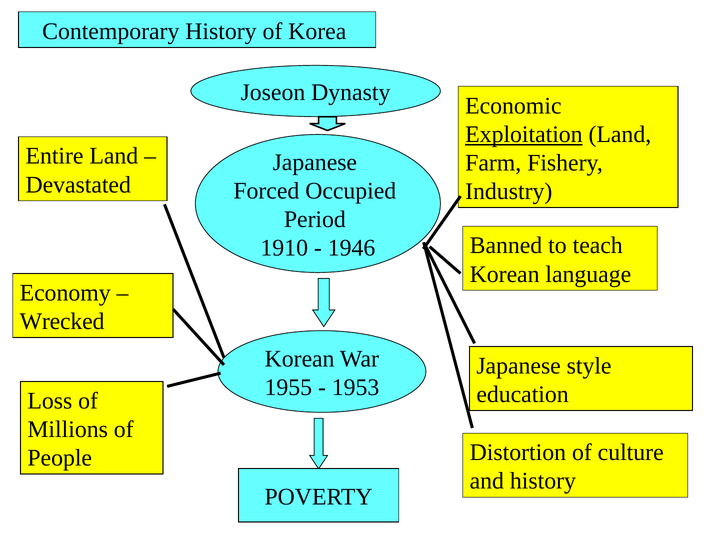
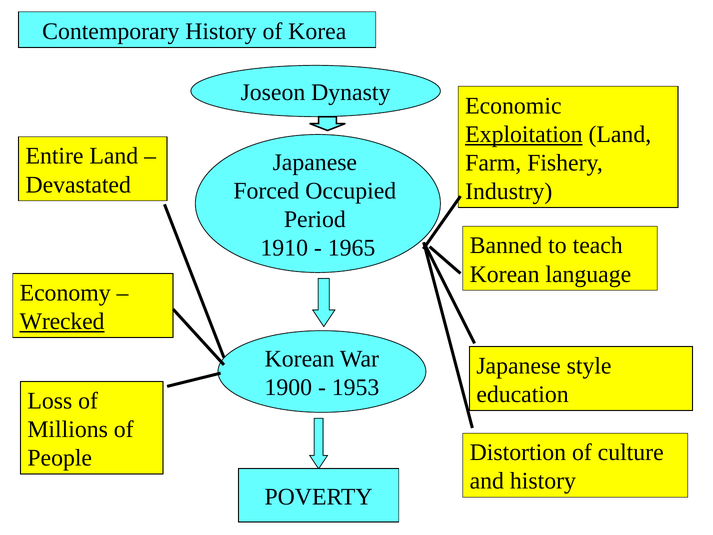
1946: 1946 -> 1965
Wrecked underline: none -> present
1955: 1955 -> 1900
